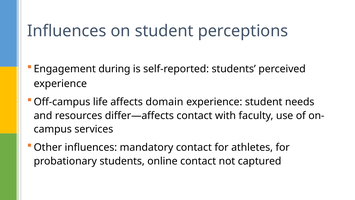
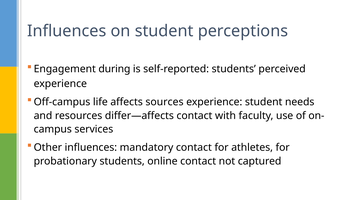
domain: domain -> sources
